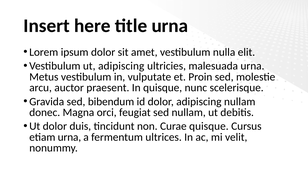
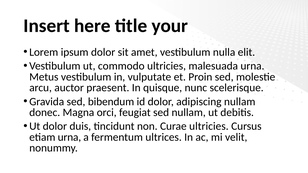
title urna: urna -> your
ut adipiscing: adipiscing -> commodo
Curae quisque: quisque -> ultricies
